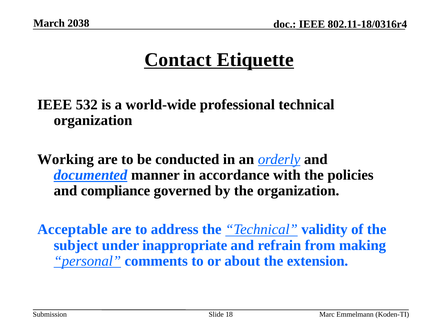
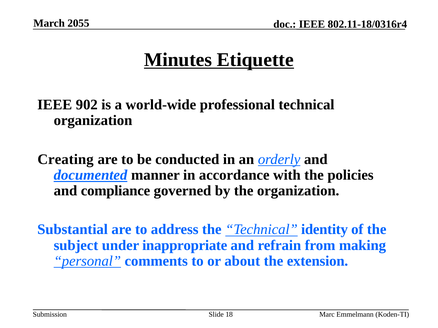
2038: 2038 -> 2055
Contact: Contact -> Minutes
532: 532 -> 902
Working: Working -> Creating
Acceptable: Acceptable -> Substantial
validity: validity -> identity
